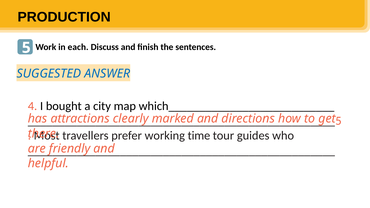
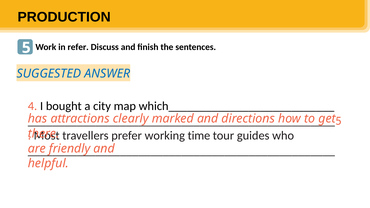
each: each -> refer
